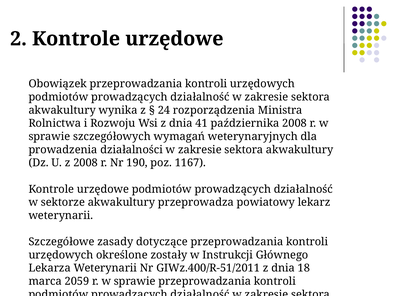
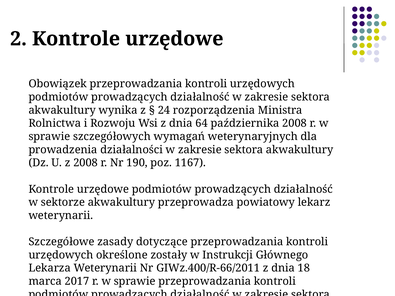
41: 41 -> 64
GIWz.400/R-51/2011: GIWz.400/R-51/2011 -> GIWz.400/R-66/2011
2059: 2059 -> 2017
